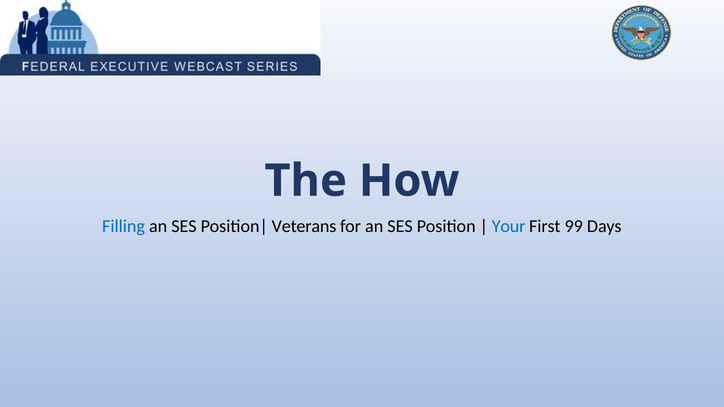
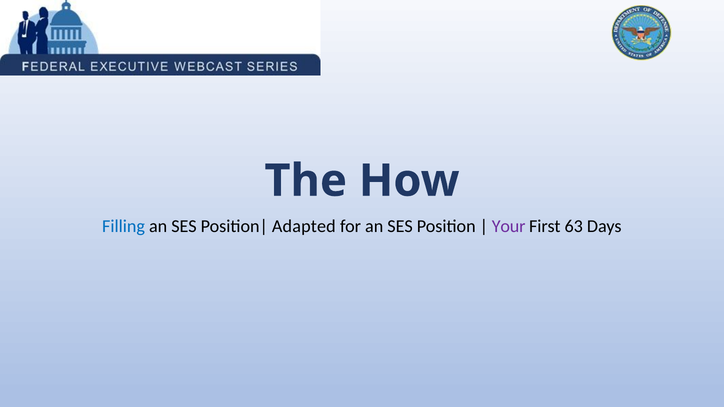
Veterans: Veterans -> Adapted
Your colour: blue -> purple
99: 99 -> 63
